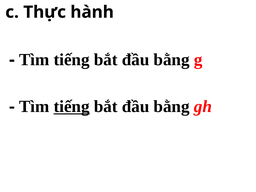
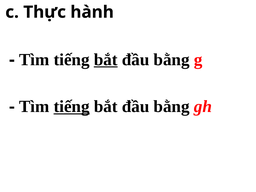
bắt at (106, 60) underline: none -> present
